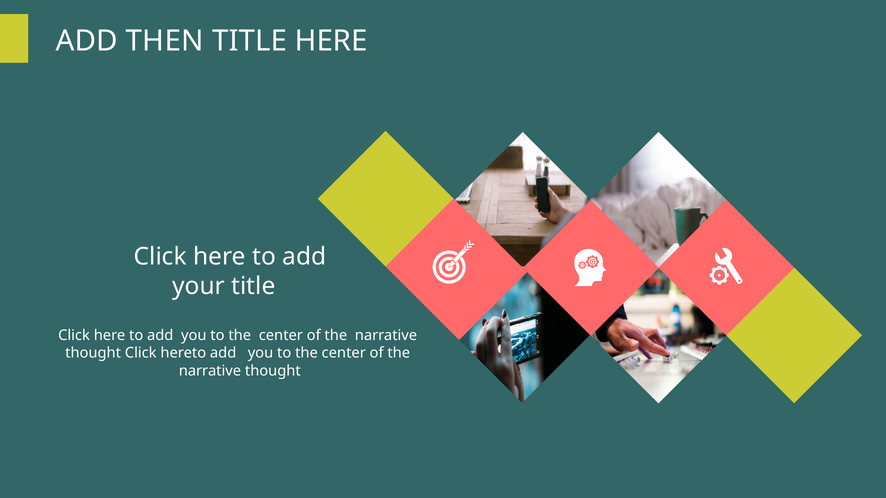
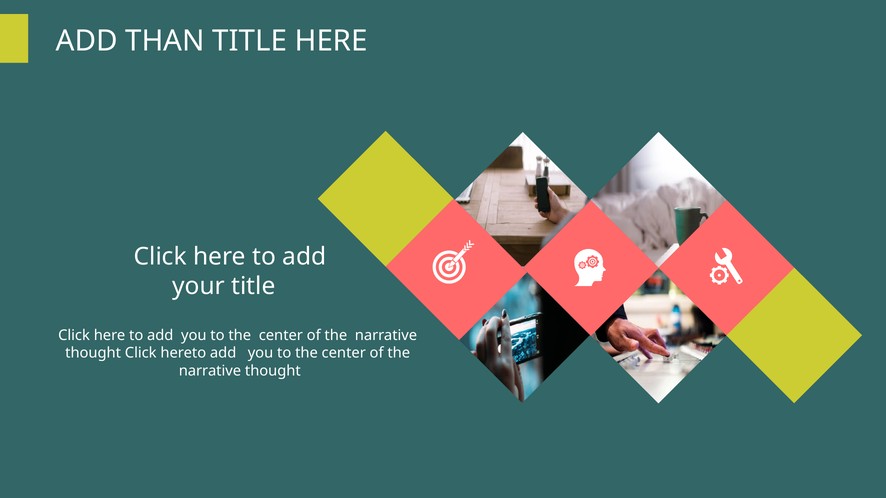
THEN: THEN -> THAN
